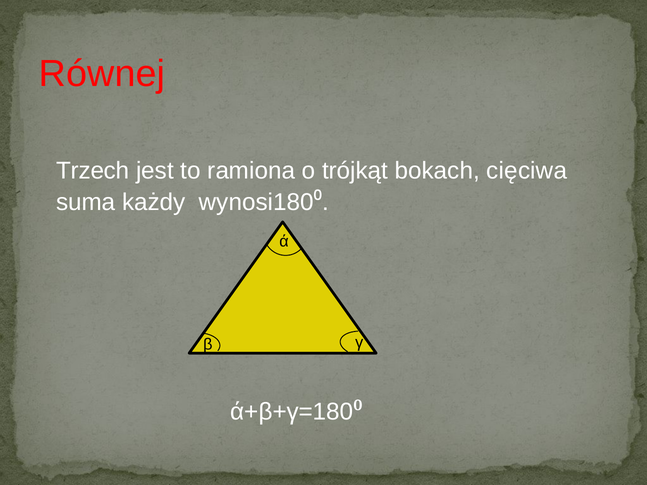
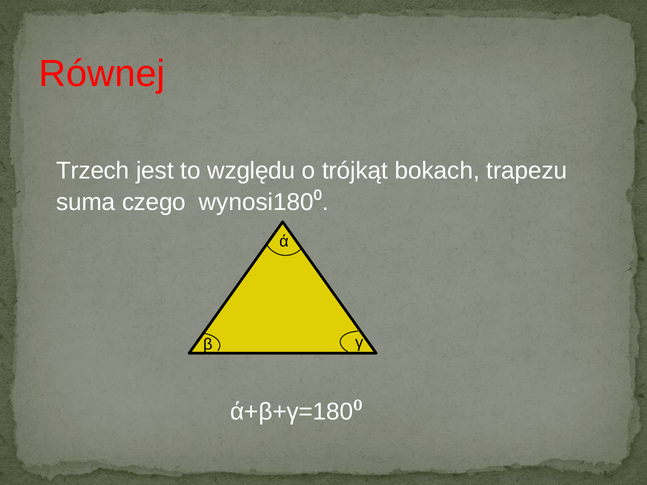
ramiona: ramiona -> względu
cięciwa: cięciwa -> trapezu
każdy: każdy -> czego
